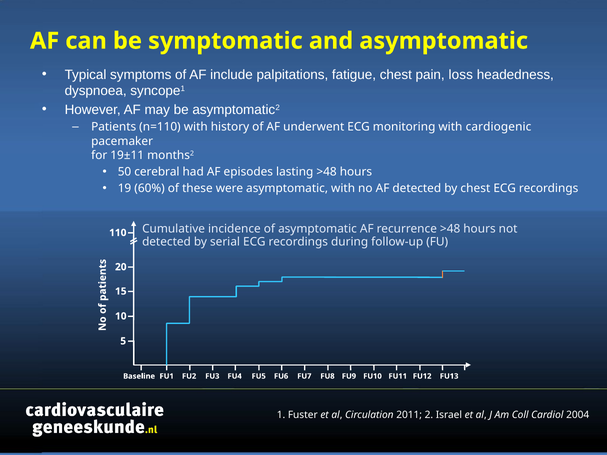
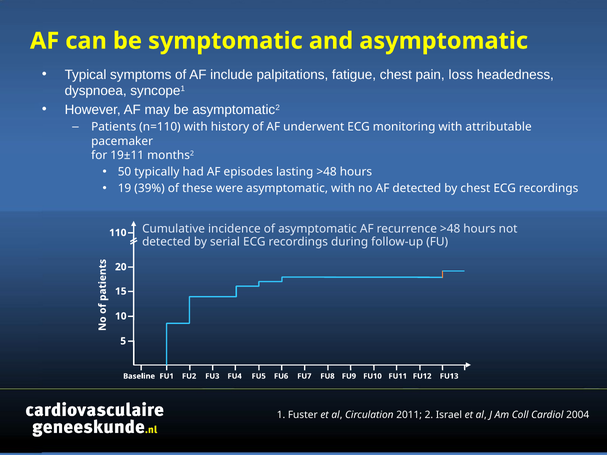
cardiogenic: cardiogenic -> attributable
cerebral: cerebral -> typically
60%: 60% -> 39%
